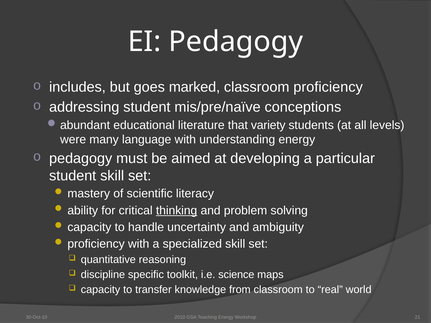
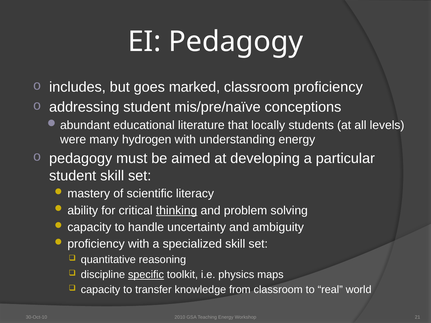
variety: variety -> locally
language: language -> hydrogen
specific underline: none -> present
science: science -> physics
